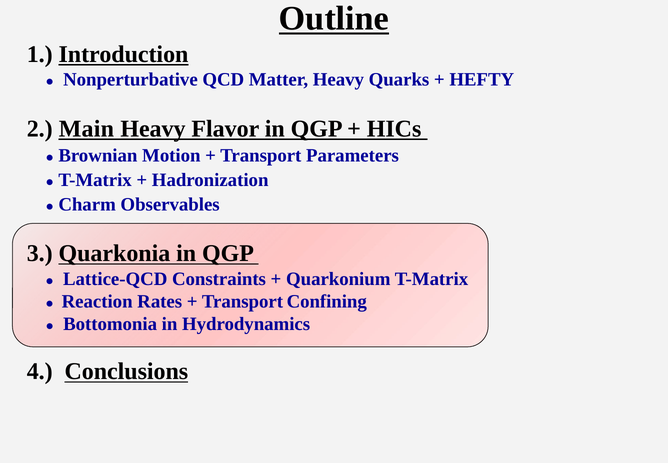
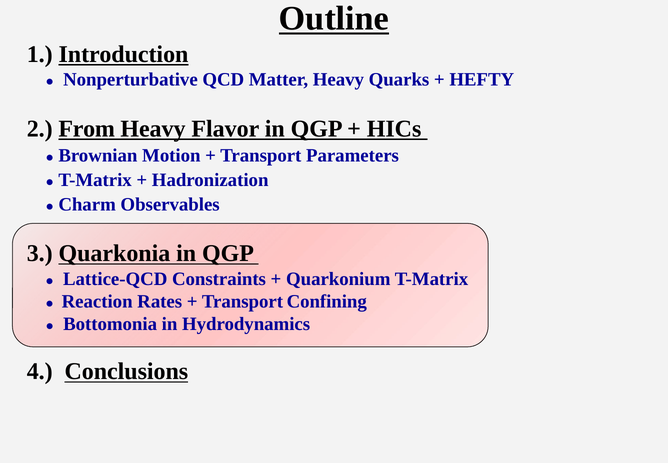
Main: Main -> From
